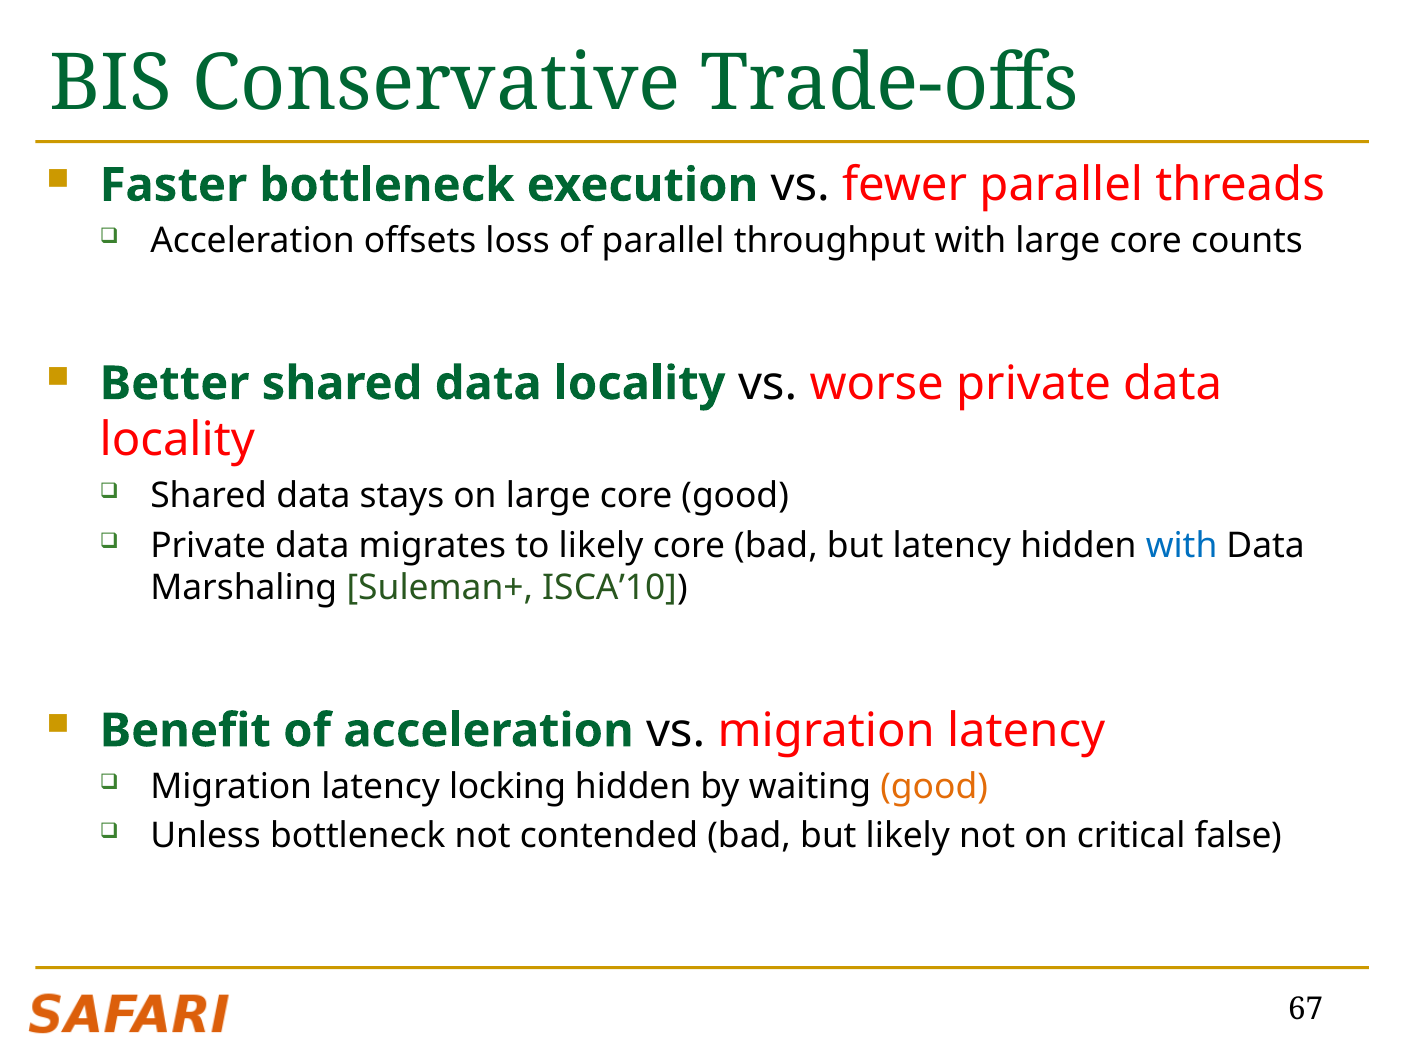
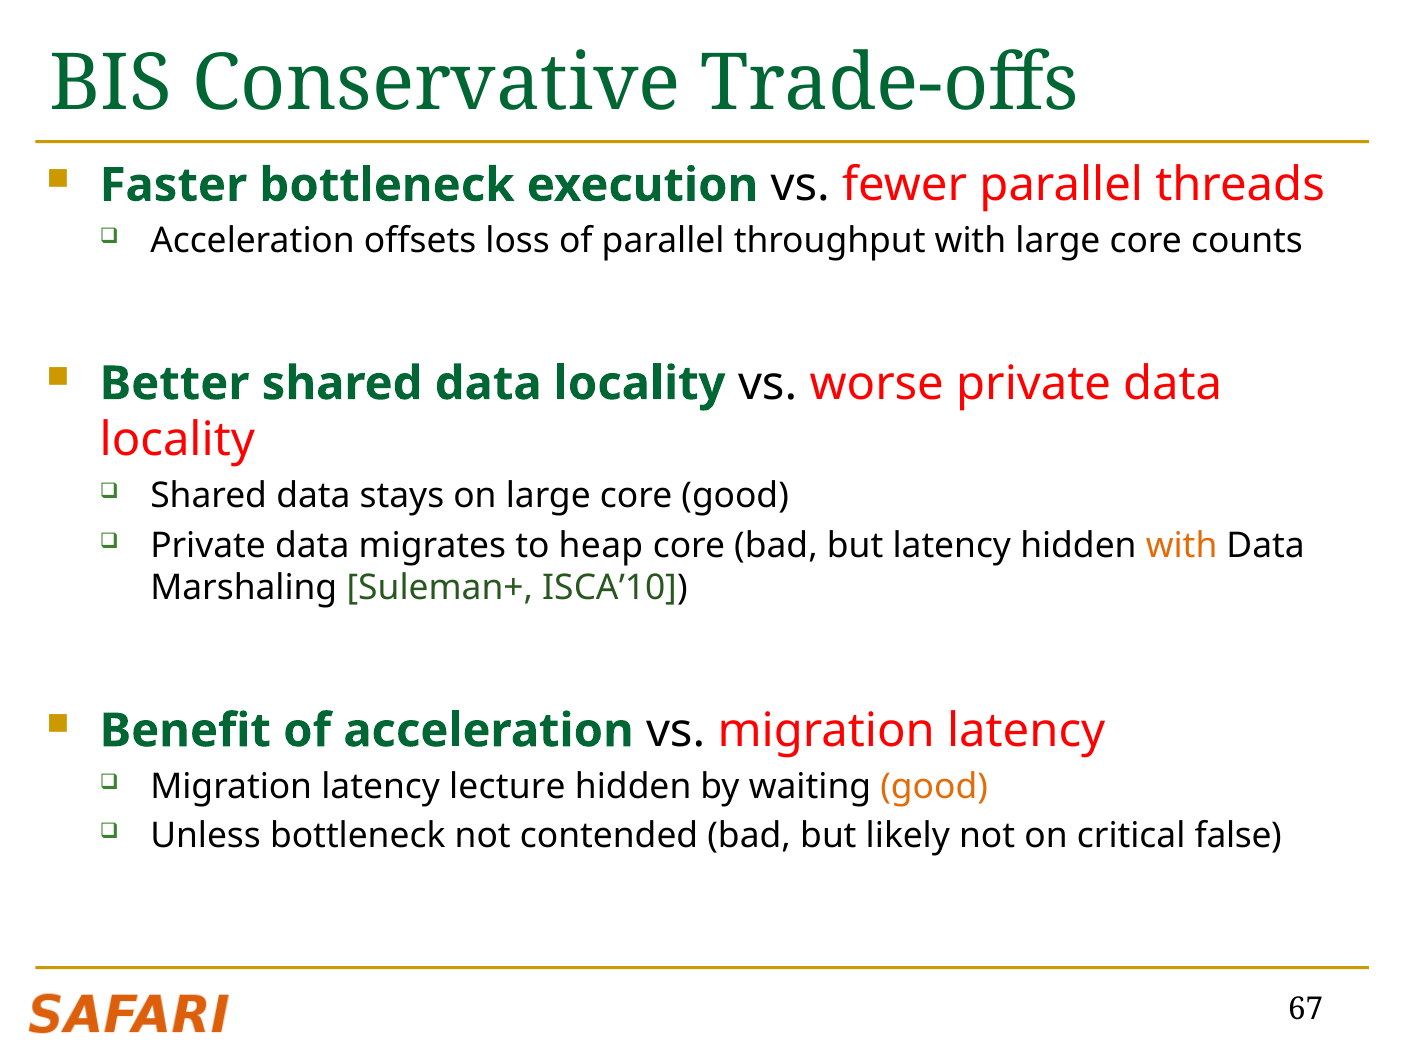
to likely: likely -> heap
with at (1182, 546) colour: blue -> orange
locking: locking -> lecture
